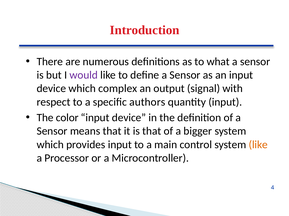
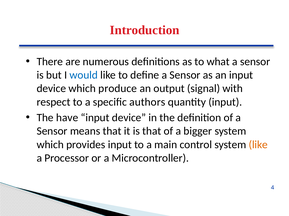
would colour: purple -> blue
complex: complex -> produce
color: color -> have
